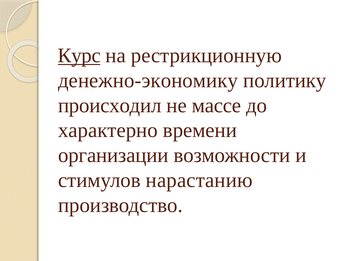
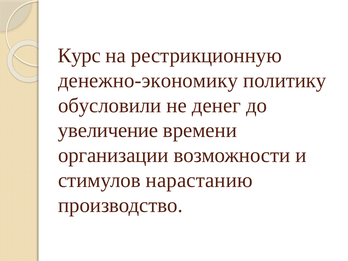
Курс underline: present -> none
происходил: происходил -> обусловили
массе: массе -> денег
характерно: характерно -> увеличение
